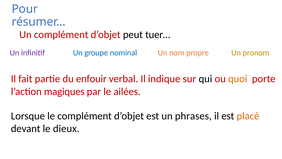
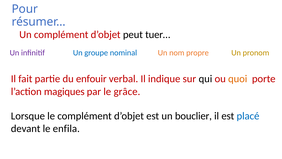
ailées: ailées -> grâce
phrases: phrases -> bouclier
placé colour: orange -> blue
dieux: dieux -> enfila
